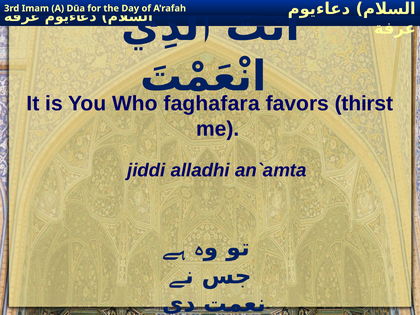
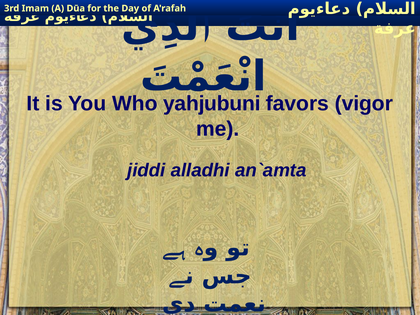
faghafara: faghafara -> yahjubuni
thirst: thirst -> vigor
